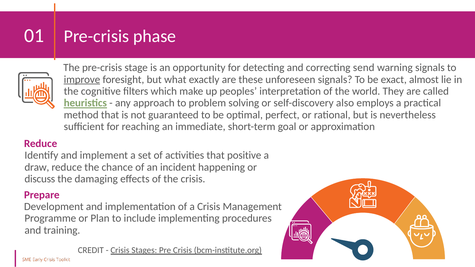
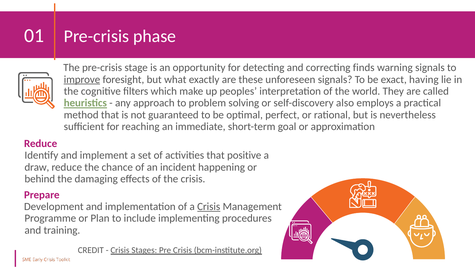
send: send -> finds
almost: almost -> having
discuss: discuss -> behind
Crisis at (209, 207) underline: none -> present
